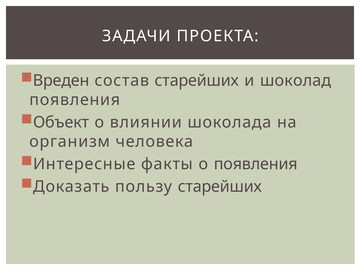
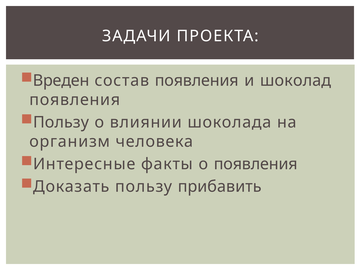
состав старейших: старейших -> появления
Объект at (61, 122): Объект -> Пользу
пользу старейших: старейших -> прибавить
